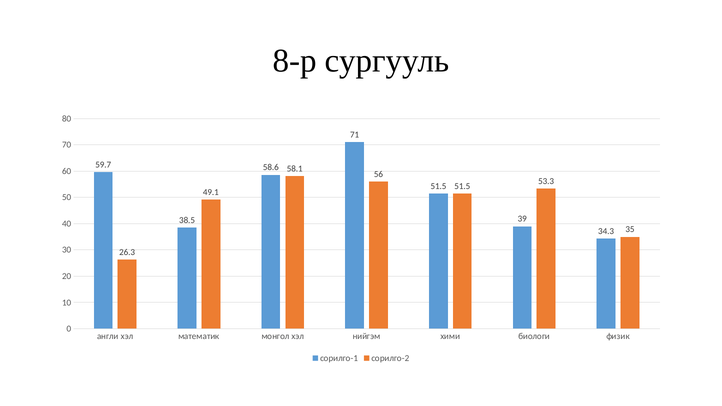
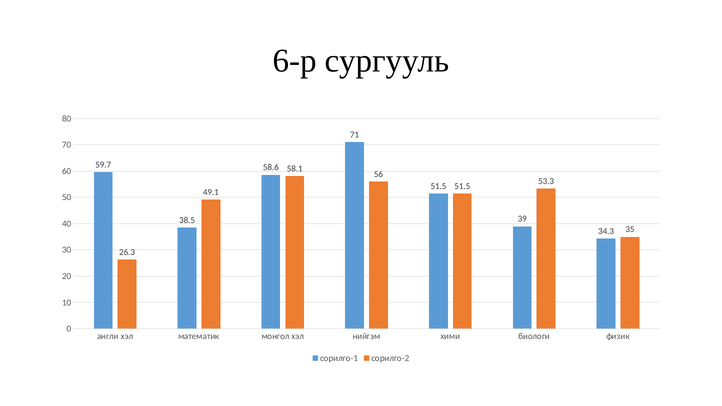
8-р: 8-р -> 6-р
